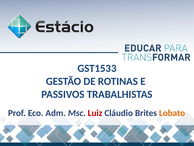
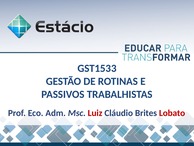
Lobato colour: orange -> red
